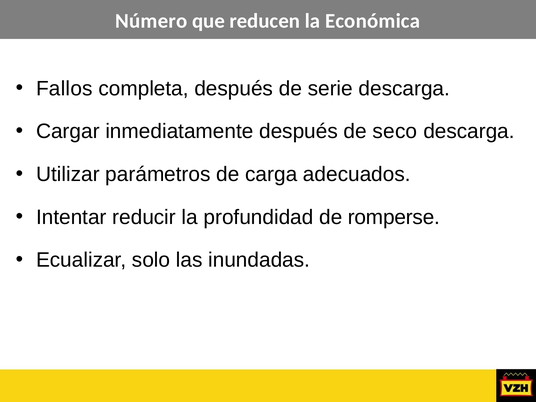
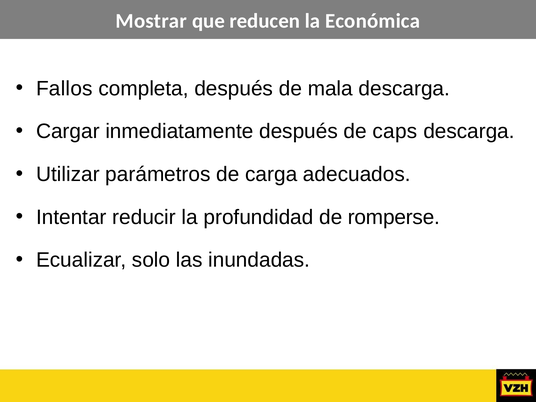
Número: Número -> Mostrar
serie: serie -> mala
seco: seco -> caps
